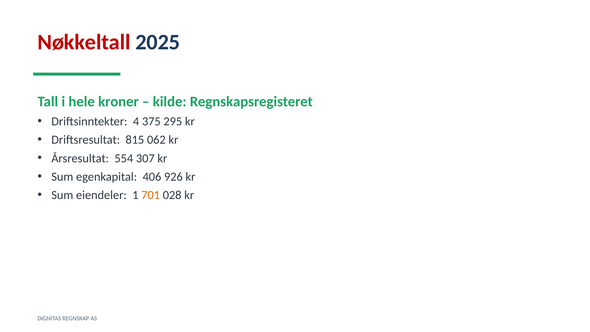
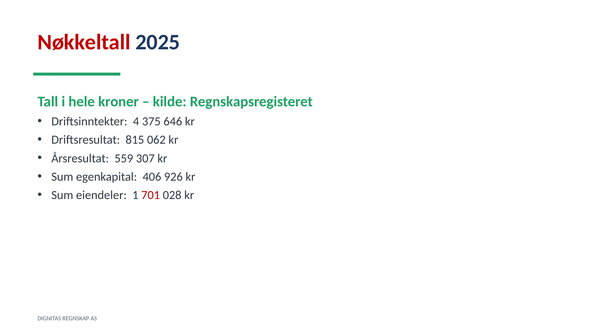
295: 295 -> 646
554: 554 -> 559
701 colour: orange -> red
